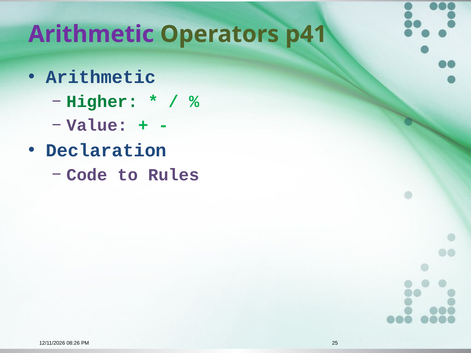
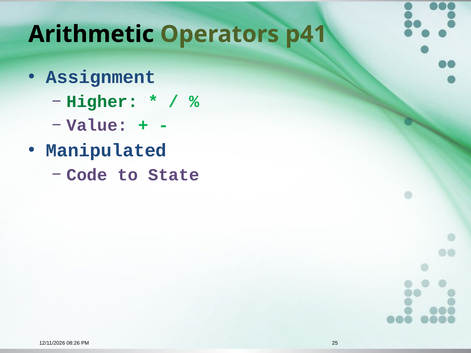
Arithmetic at (91, 34) colour: purple -> black
Arithmetic at (101, 77): Arithmetic -> Assignment
Declaration: Declaration -> Manipulated
Rules: Rules -> State
